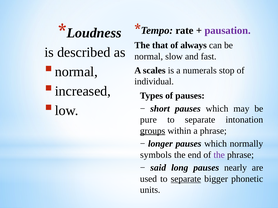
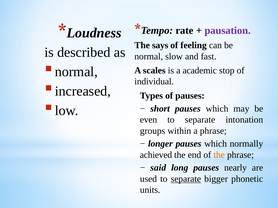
that: that -> says
always: always -> feeling
numerals: numerals -> academic
pure: pure -> even
groups underline: present -> none
symbols: symbols -> achieved
the at (219, 155) colour: purple -> orange
